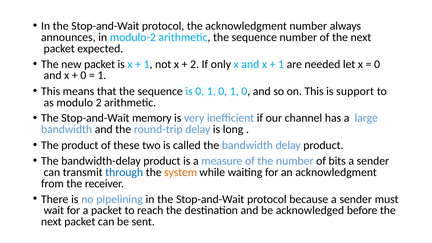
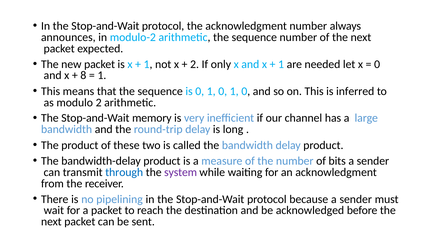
0 at (83, 75): 0 -> 8
support: support -> inferred
system colour: orange -> purple
